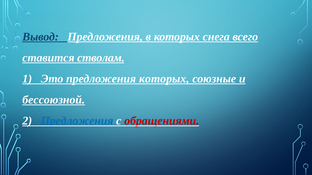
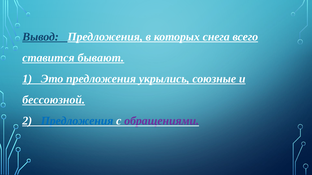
стволам: стволам -> бывают
предложения которых: которых -> укрылись
обращениями colour: red -> purple
